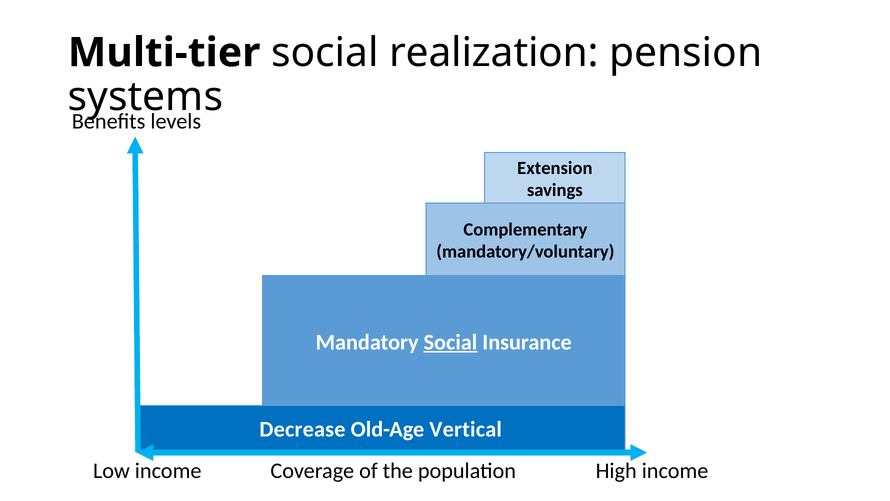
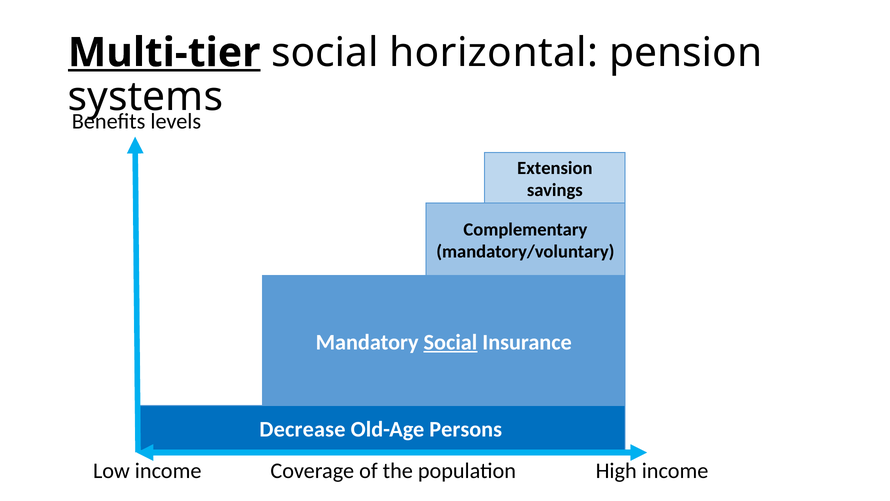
Multi-tier underline: none -> present
realization: realization -> horizontal
Vertical: Vertical -> Persons
